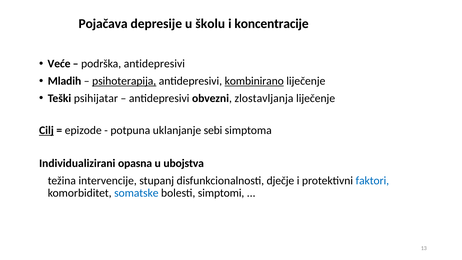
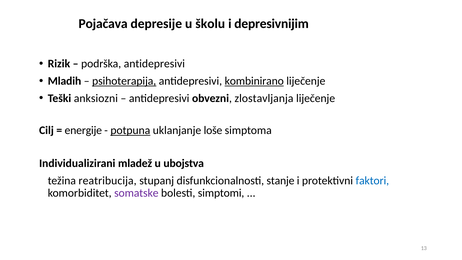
koncentracije: koncentracije -> depresivnijim
Veće: Veće -> Rizik
psihijatar: psihijatar -> anksiozni
Cilj underline: present -> none
epizode: epizode -> energije
potpuna underline: none -> present
sebi: sebi -> loše
opasna: opasna -> mladež
intervencije: intervencije -> reatribucija
dječje: dječje -> stanje
somatske colour: blue -> purple
